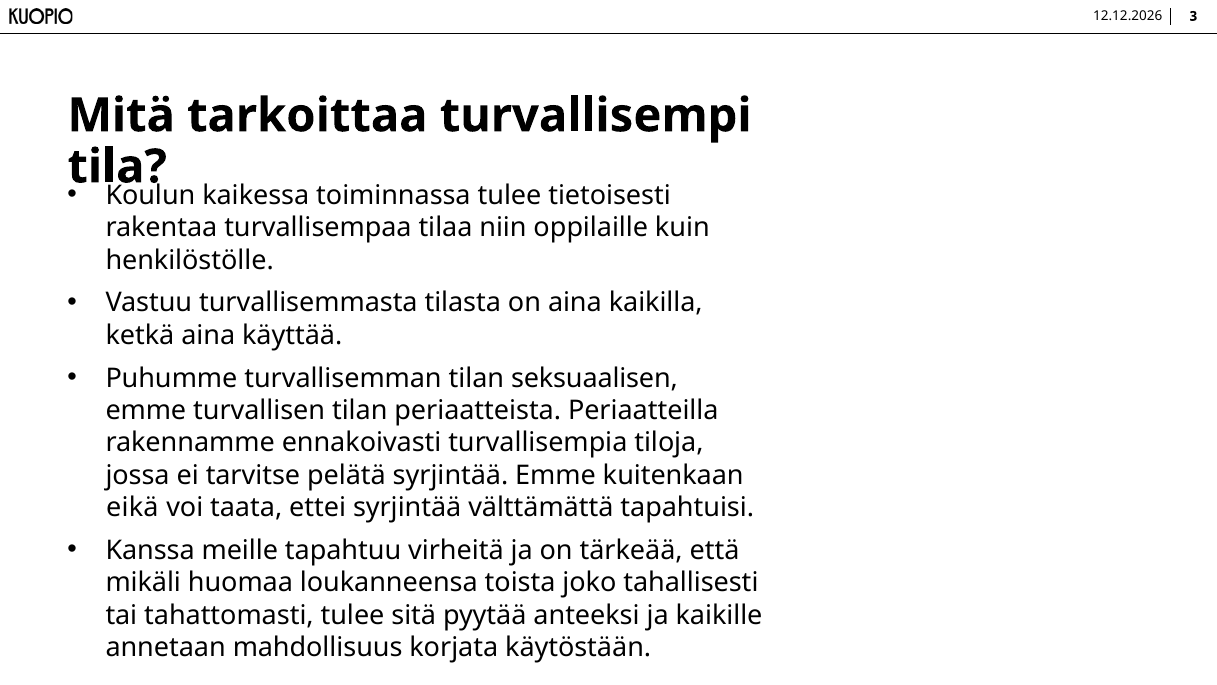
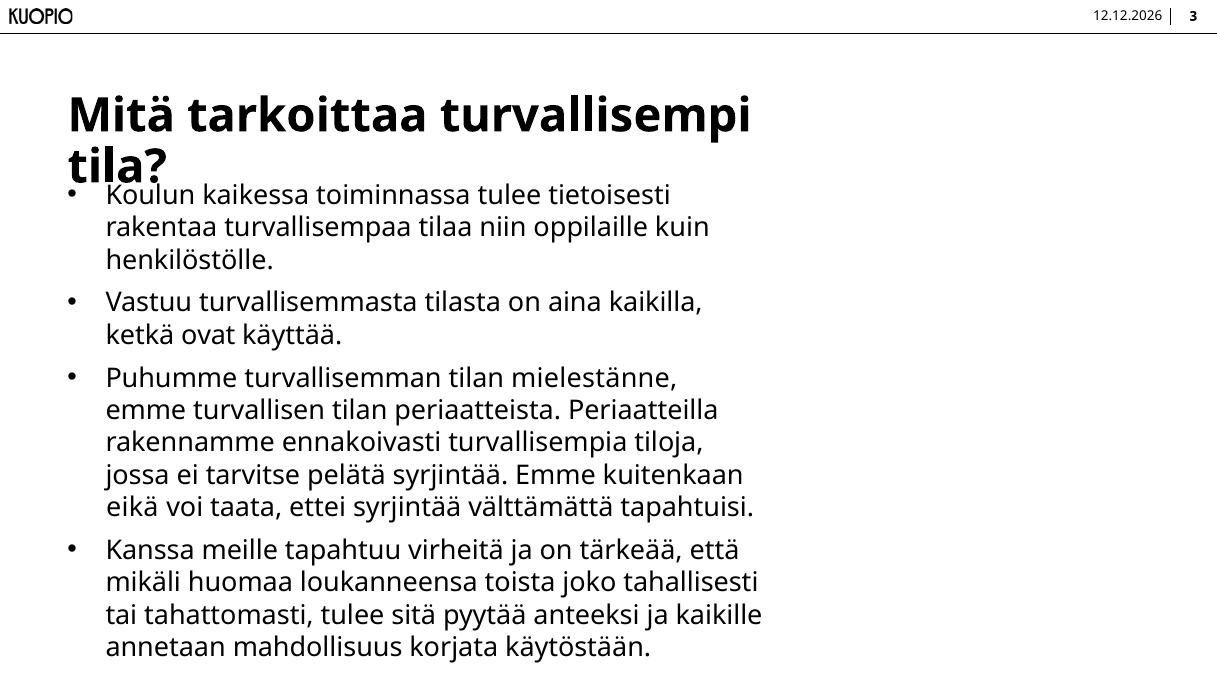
ketkä aina: aina -> ovat
seksuaalisen: seksuaalisen -> mielestänne
